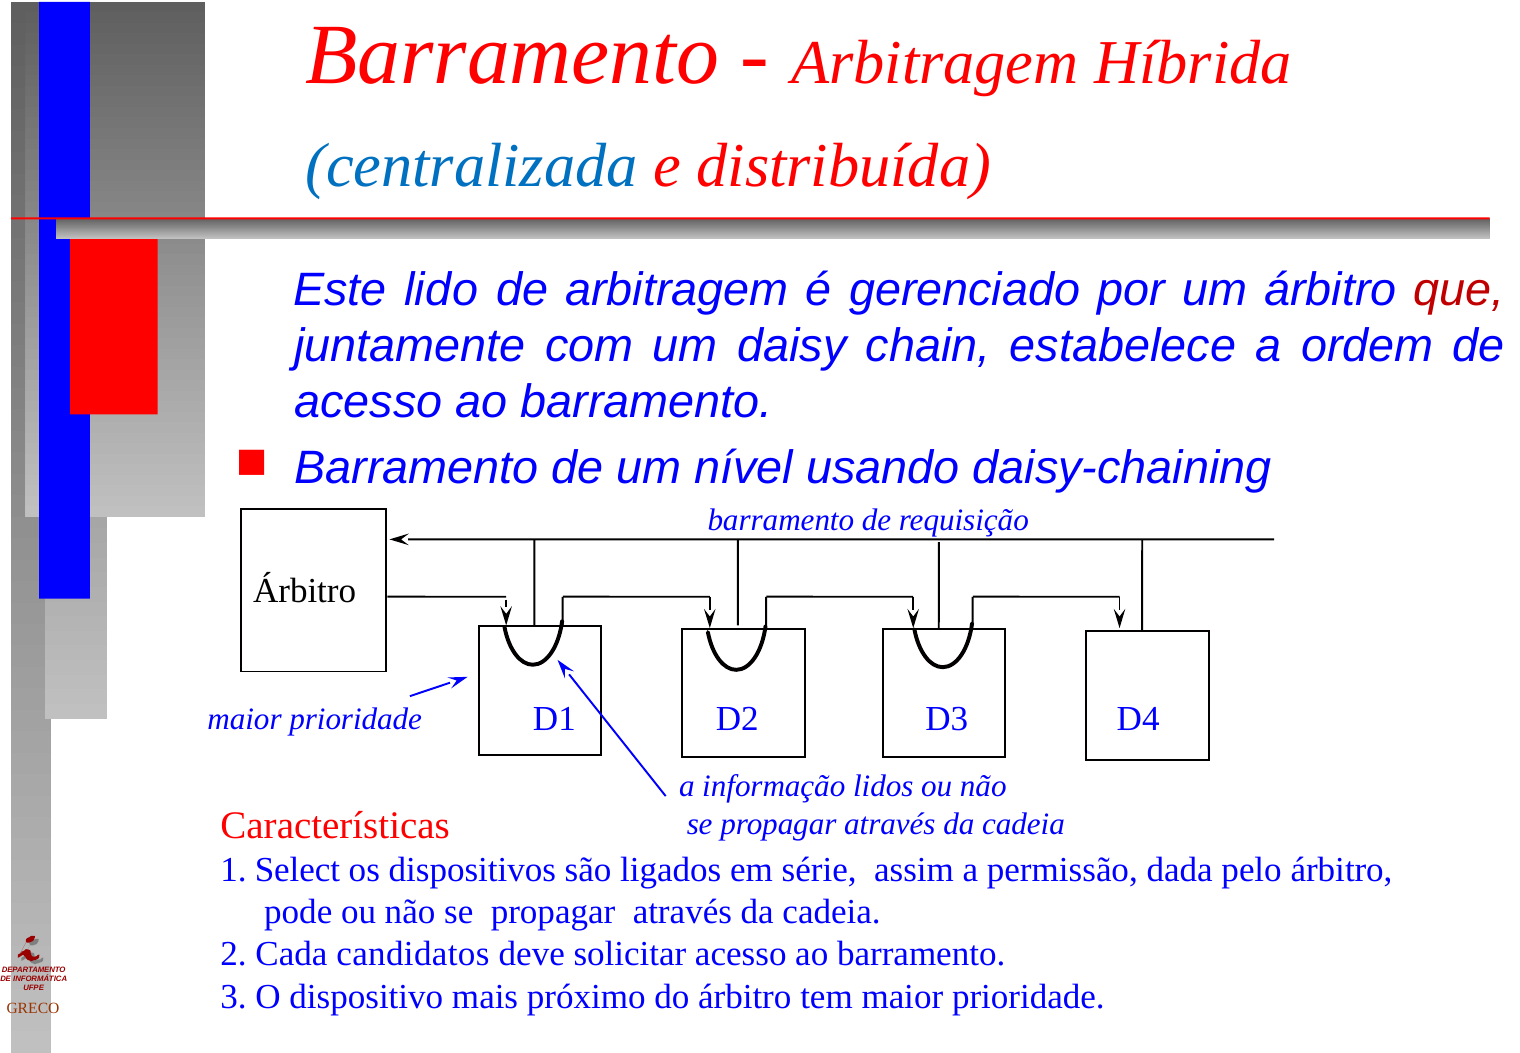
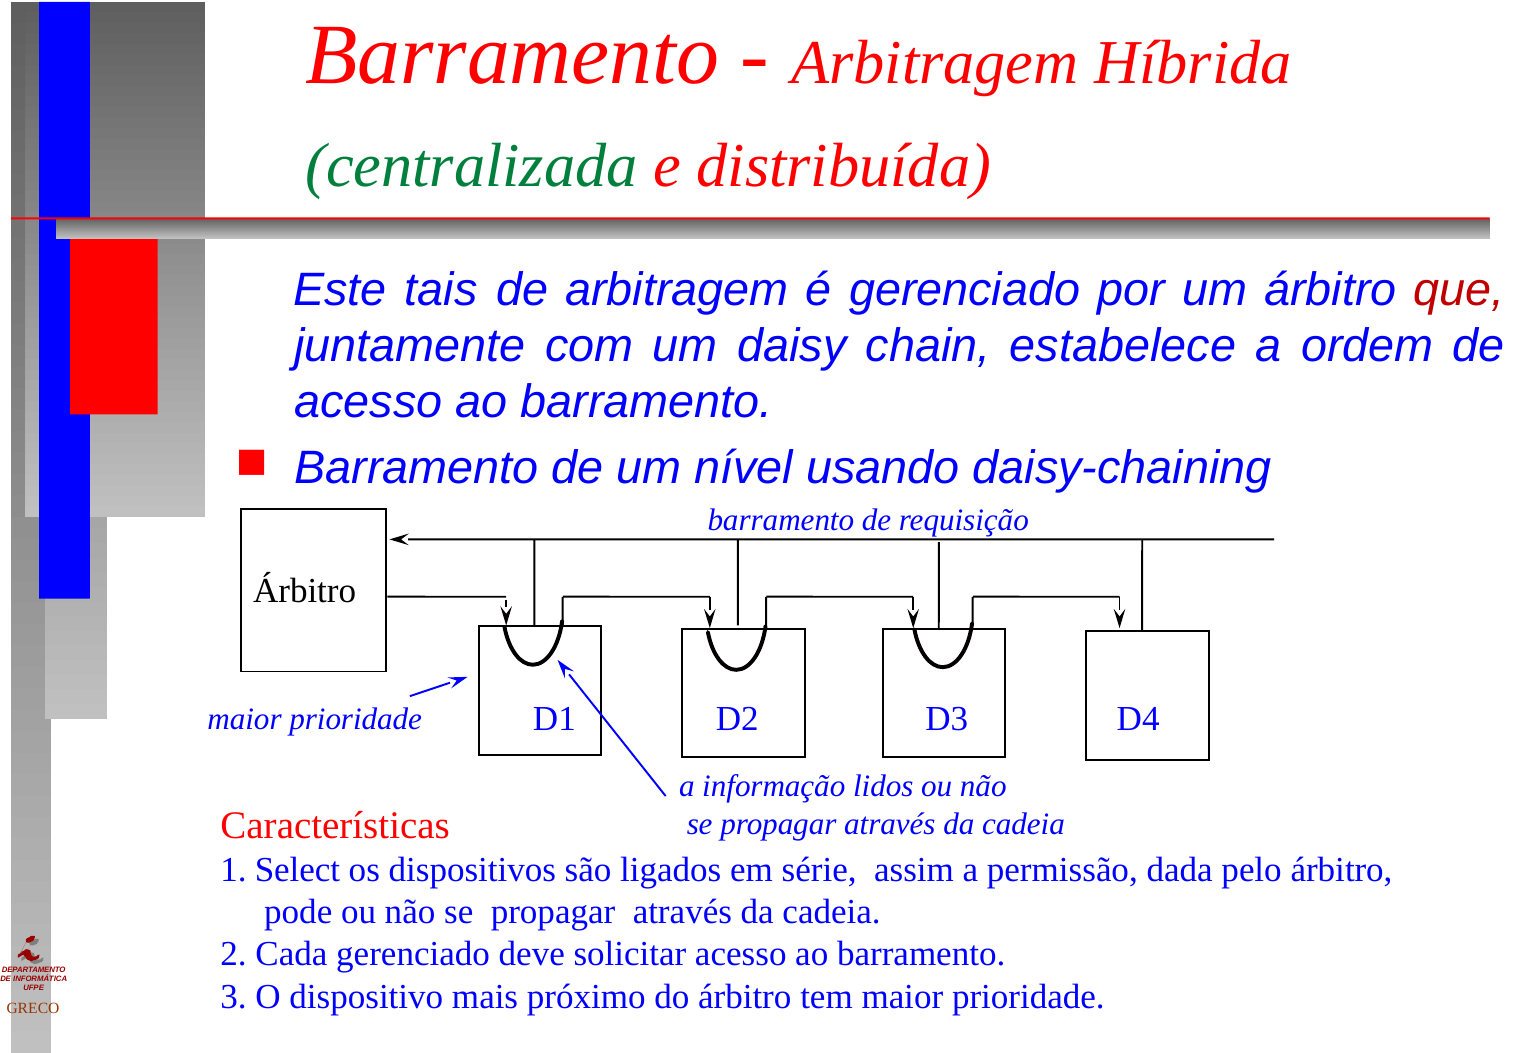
centralizada colour: blue -> green
lido: lido -> tais
Cada candidatos: candidatos -> gerenciado
